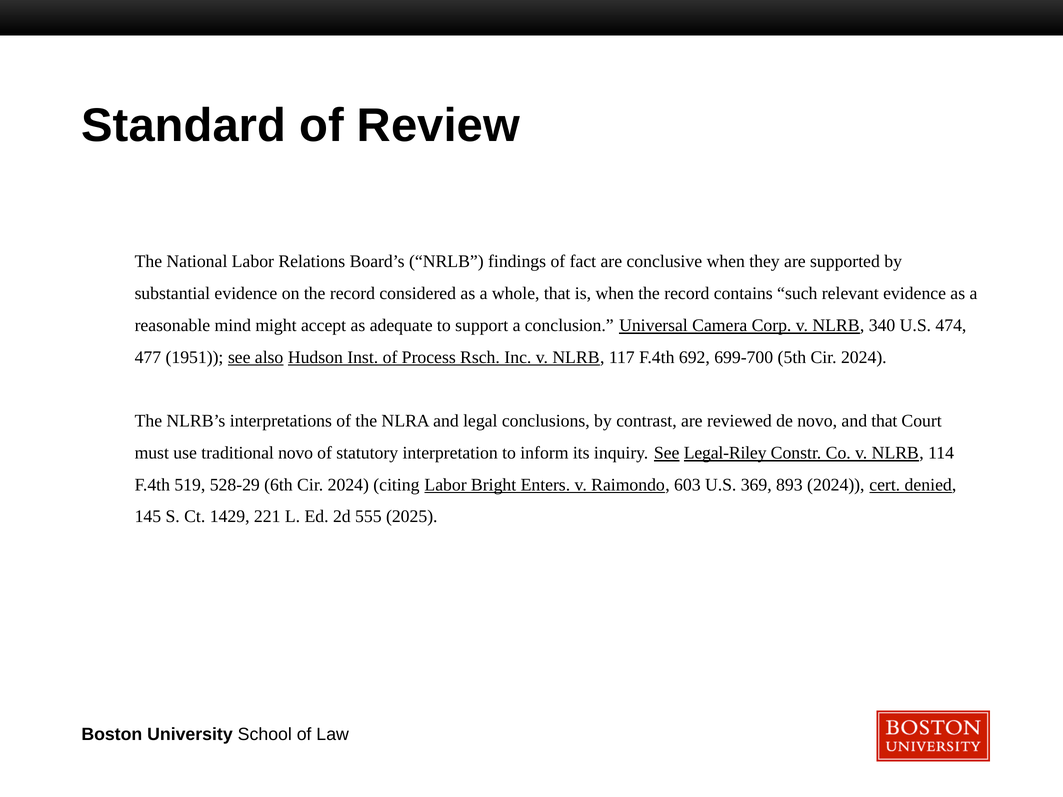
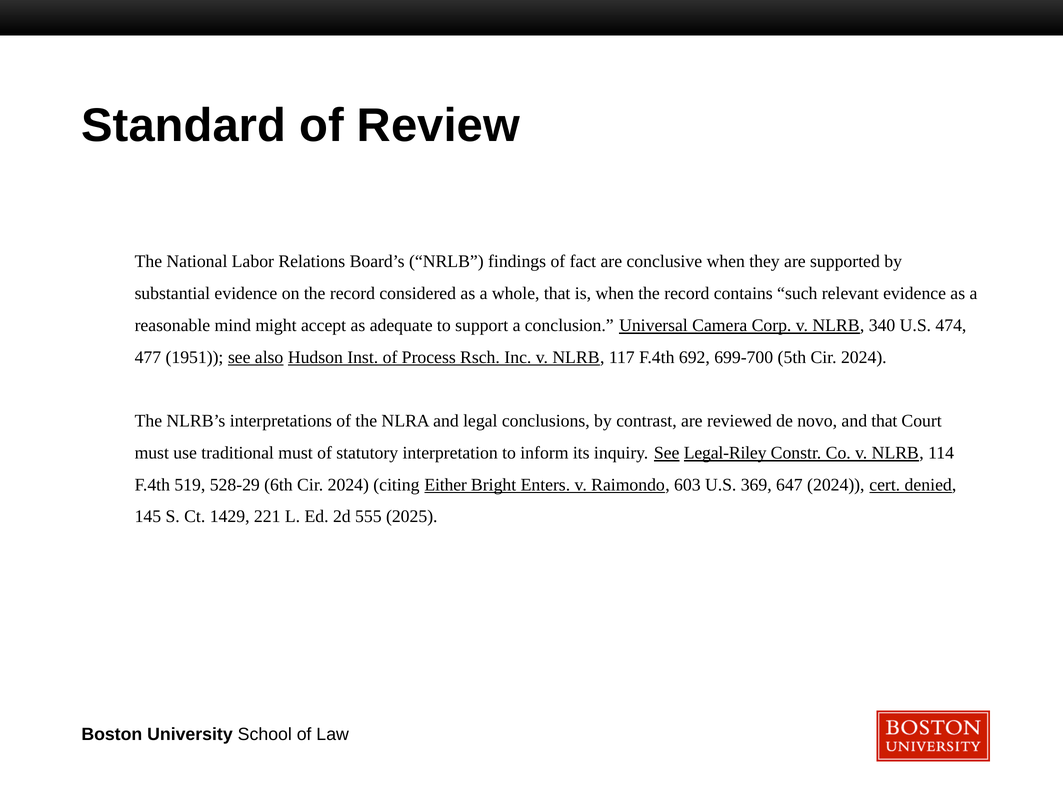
traditional novo: novo -> must
citing Labor: Labor -> Either
893: 893 -> 647
